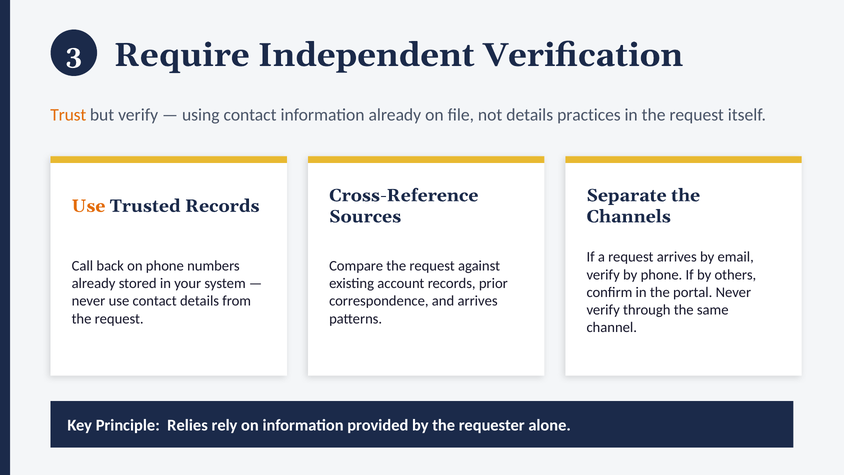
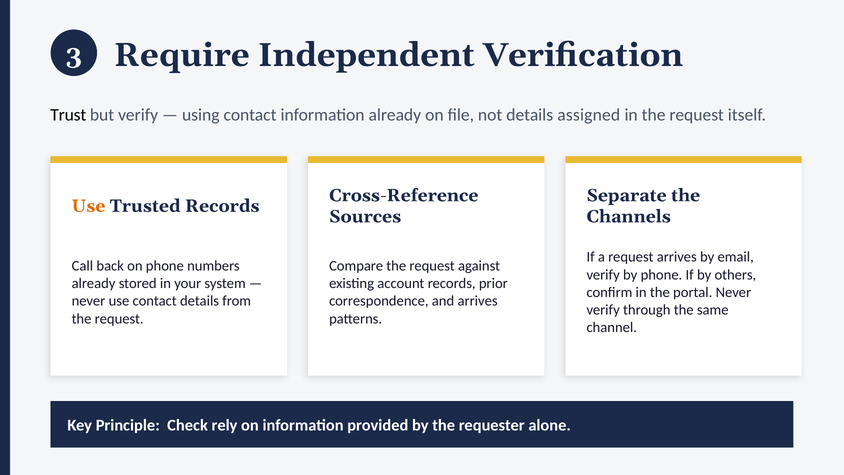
Trust colour: orange -> black
practices: practices -> assigned
Relies: Relies -> Check
